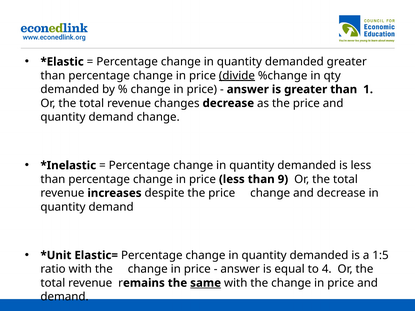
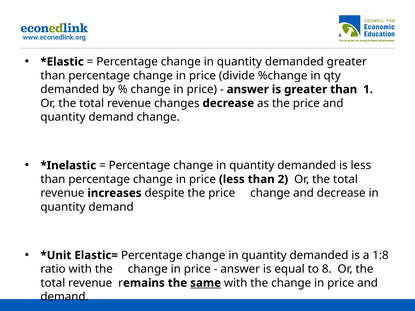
divide underline: present -> none
9: 9 -> 2
1:5: 1:5 -> 1:8
4: 4 -> 8
